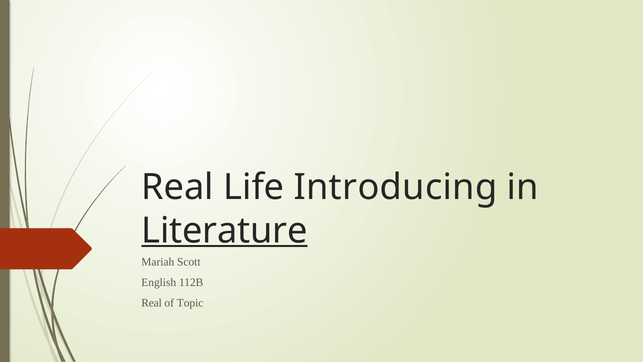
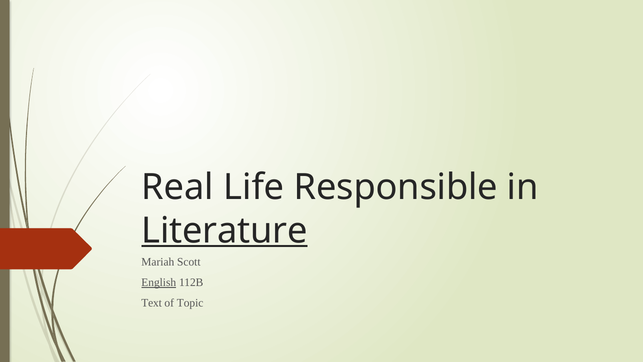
Introducing: Introducing -> Responsible
English underline: none -> present
Real at (152, 303): Real -> Text
